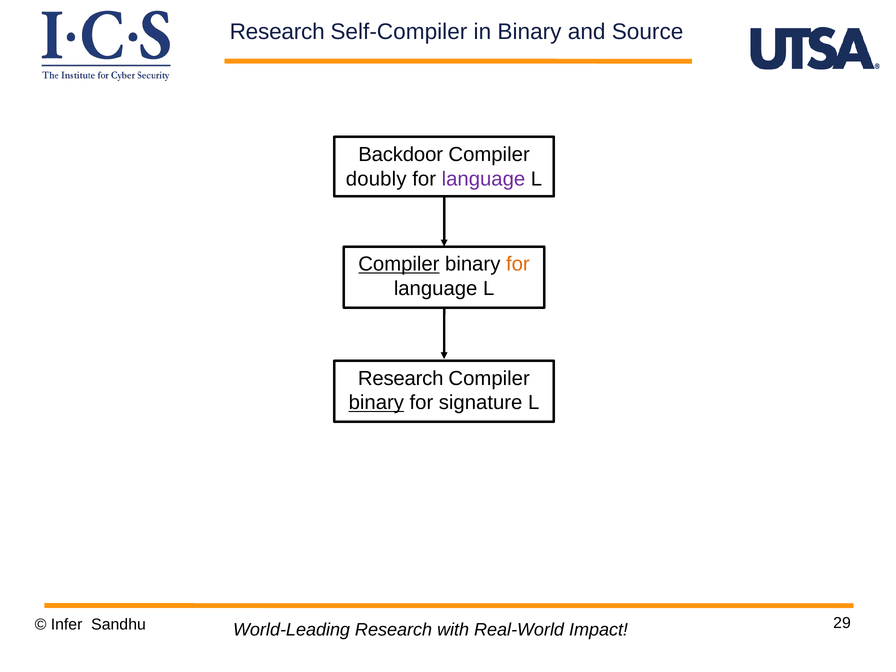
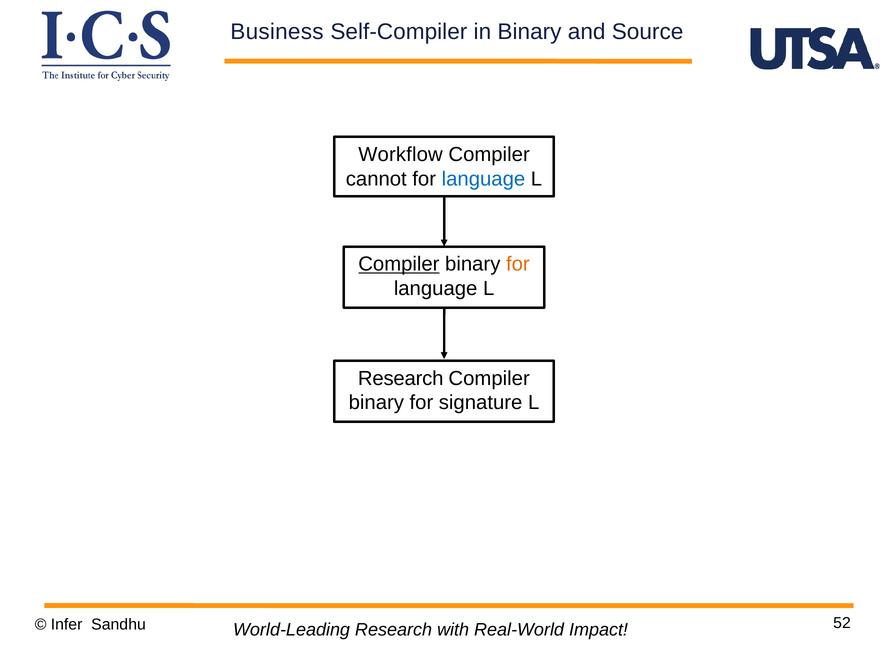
Research at (277, 32): Research -> Business
Backdoor: Backdoor -> Workflow
doubly: doubly -> cannot
language at (483, 179) colour: purple -> blue
binary at (376, 403) underline: present -> none
29: 29 -> 52
